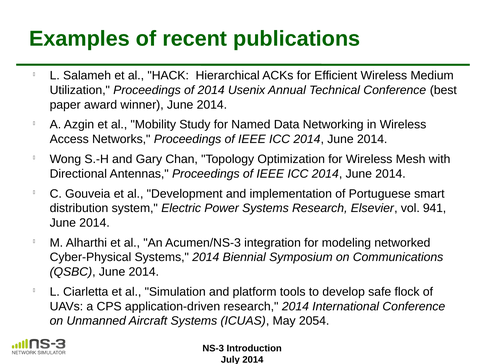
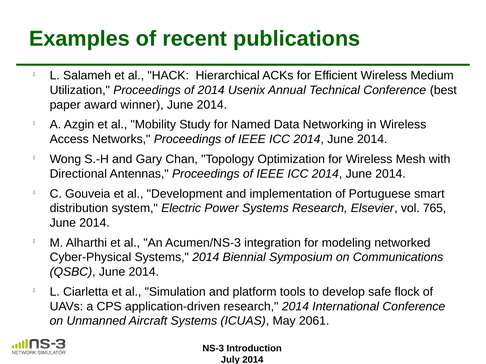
941: 941 -> 765
2054: 2054 -> 2061
